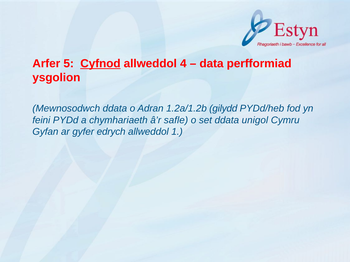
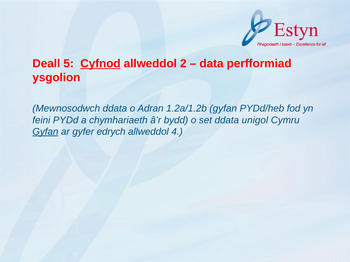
Arfer: Arfer -> Deall
4: 4 -> 2
1.2a/1.2b gilydd: gilydd -> gyfan
safle: safle -> bydd
Gyfan at (45, 132) underline: none -> present
1: 1 -> 4
